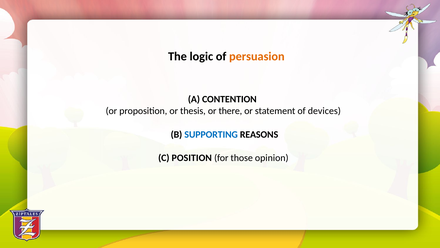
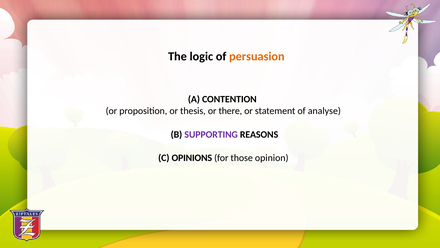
devices: devices -> analyse
SUPPORTING colour: blue -> purple
POSITION: POSITION -> OPINIONS
